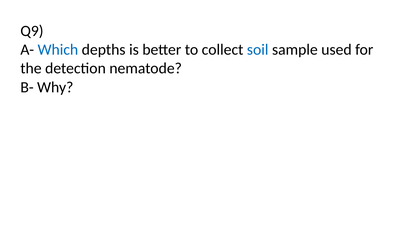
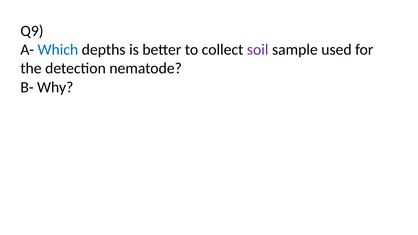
soil colour: blue -> purple
